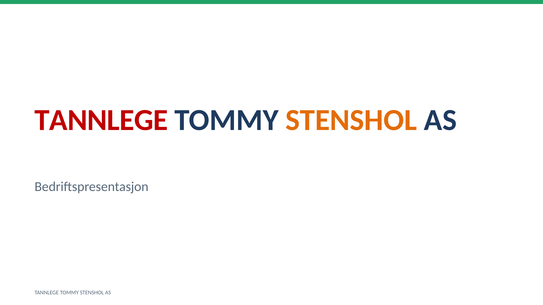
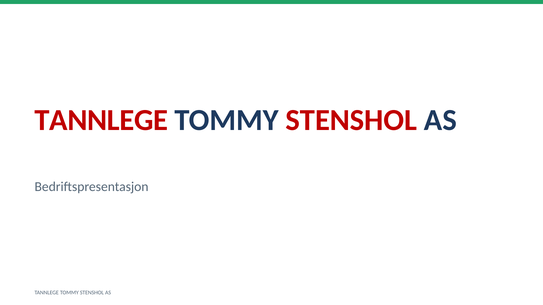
STENSHOL at (351, 120) colour: orange -> red
